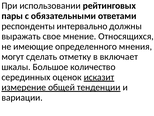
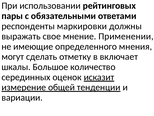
интервально: интервально -> маркировки
Относящихся: Относящихся -> Применении
